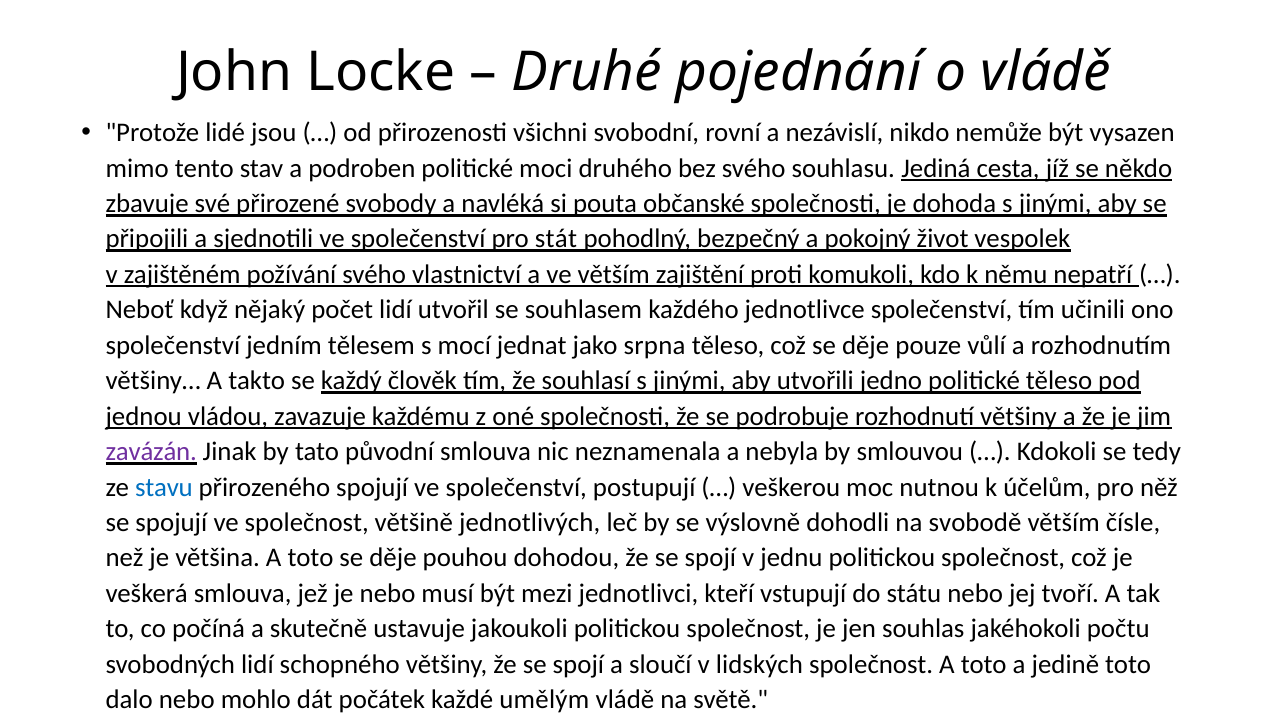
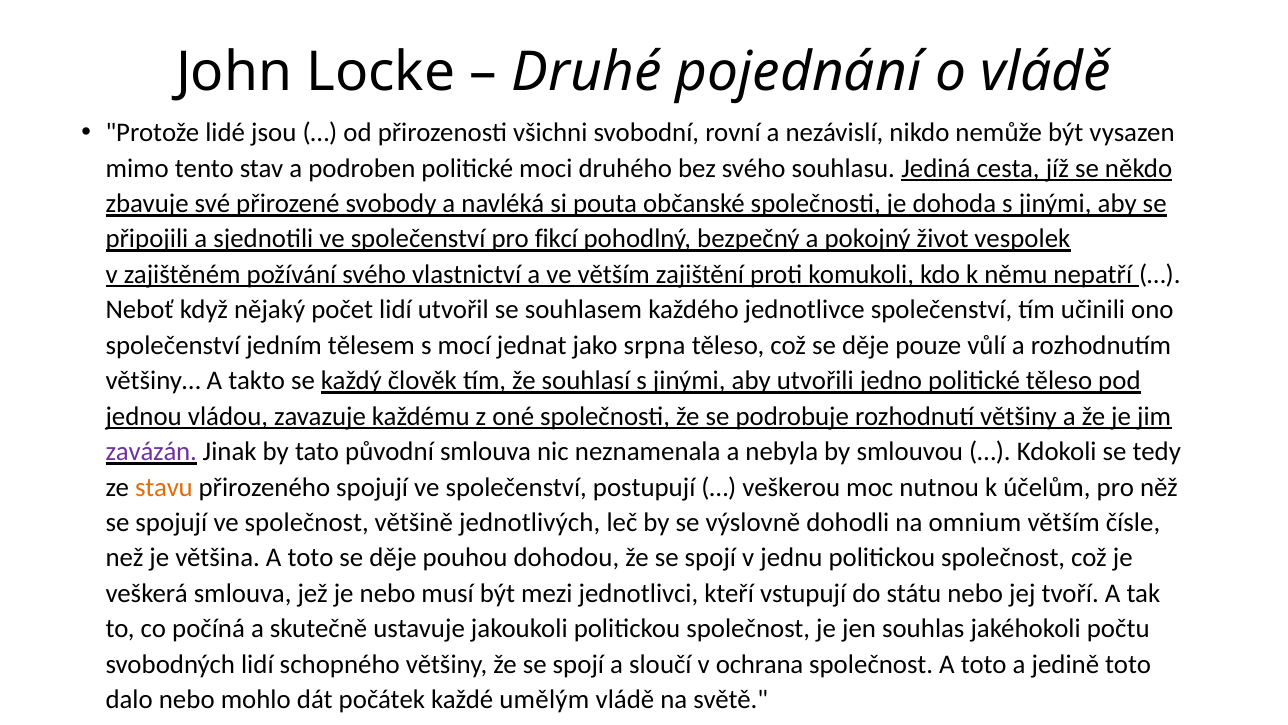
stát: stát -> fikcí
stavu colour: blue -> orange
svobodě: svobodě -> omnium
lidských: lidských -> ochrana
